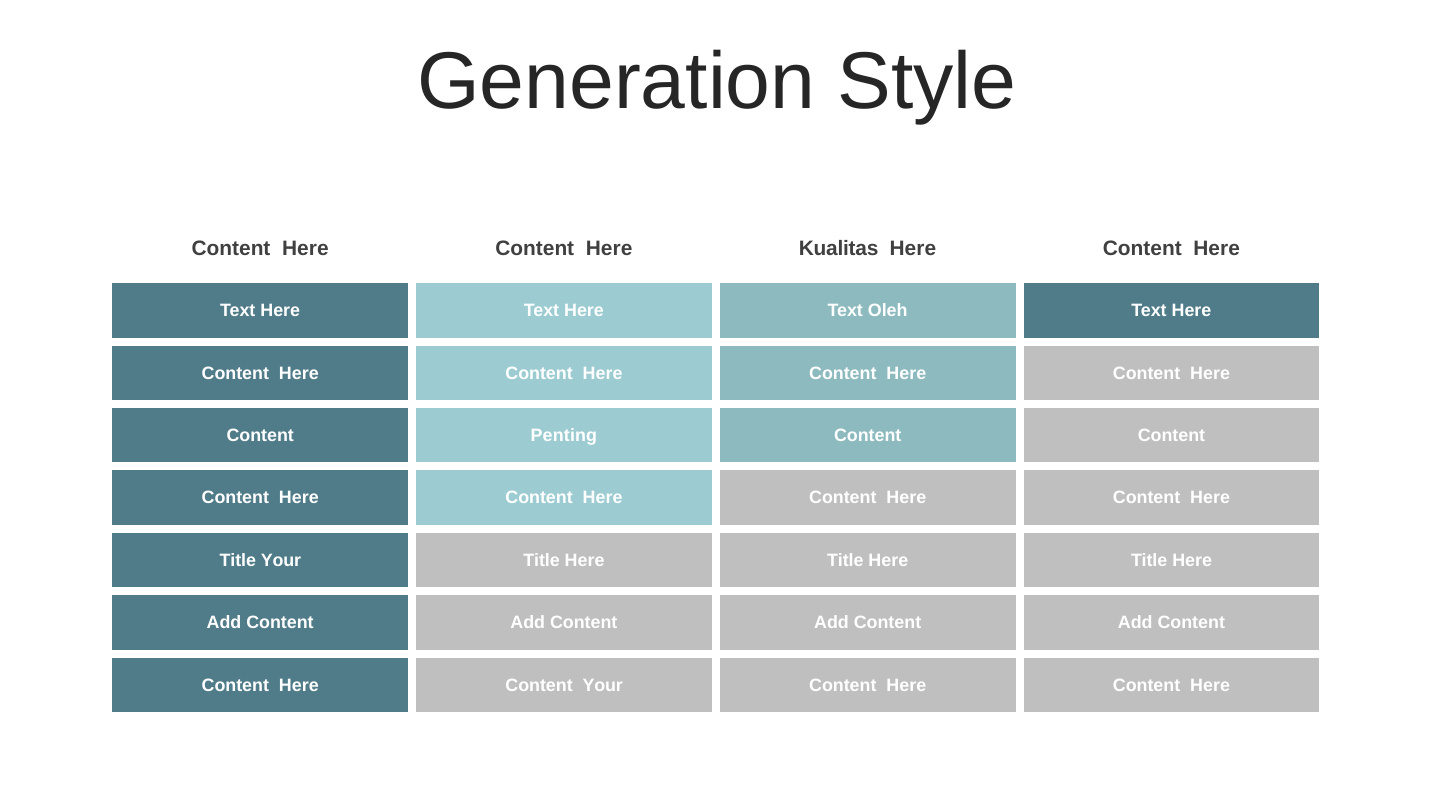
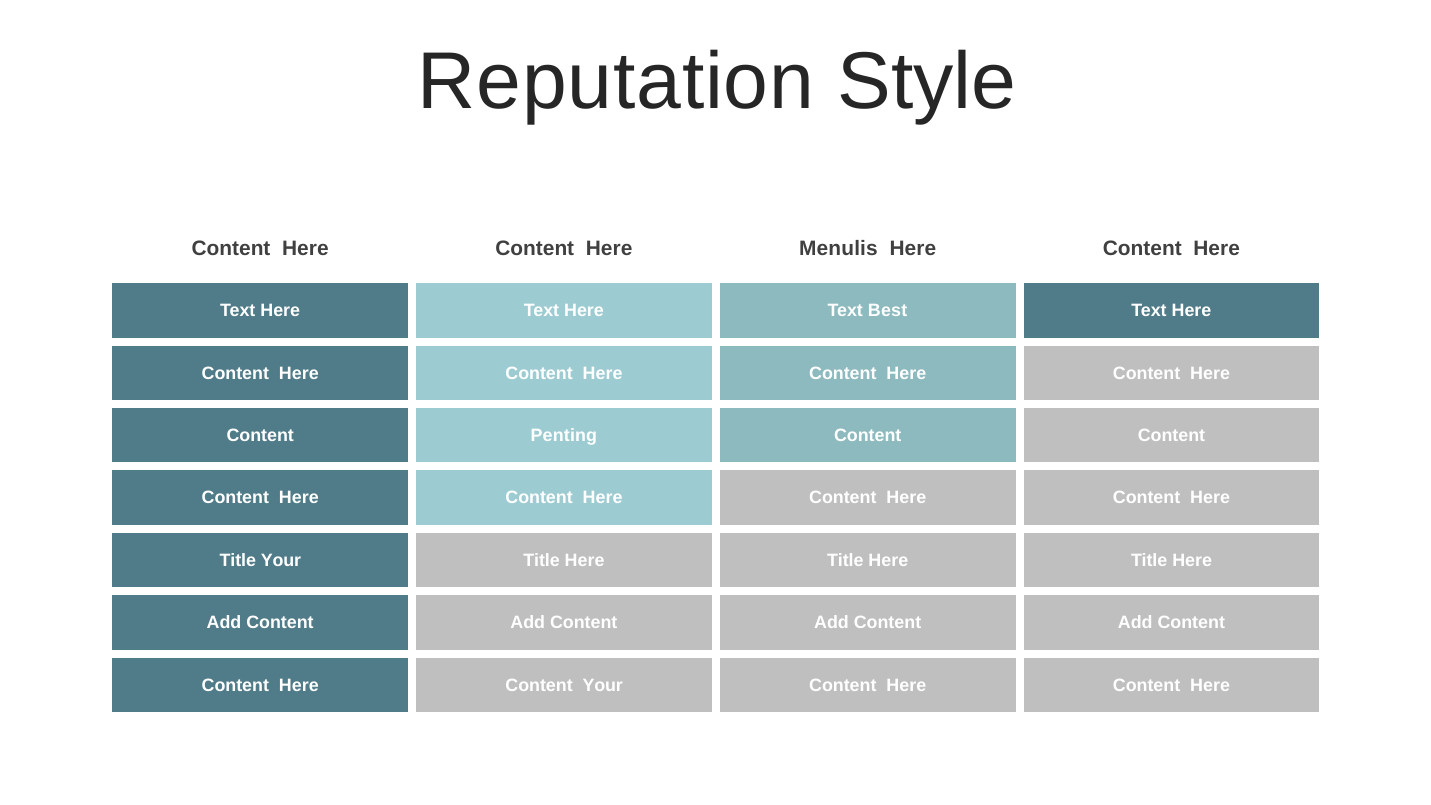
Generation: Generation -> Reputation
Kualitas: Kualitas -> Menulis
Oleh: Oleh -> Best
